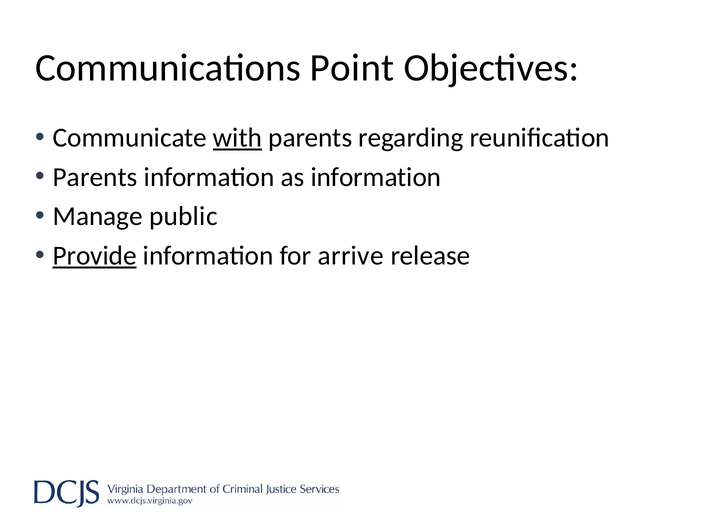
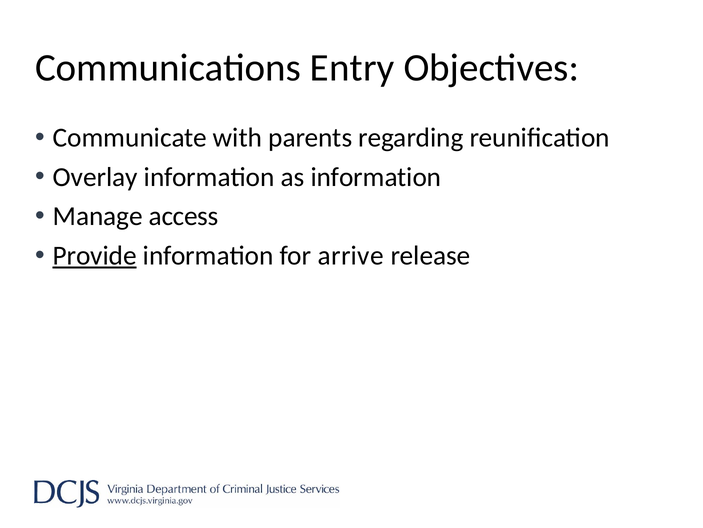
Point: Point -> Entry
with underline: present -> none
Parents at (95, 177): Parents -> Overlay
public: public -> access
